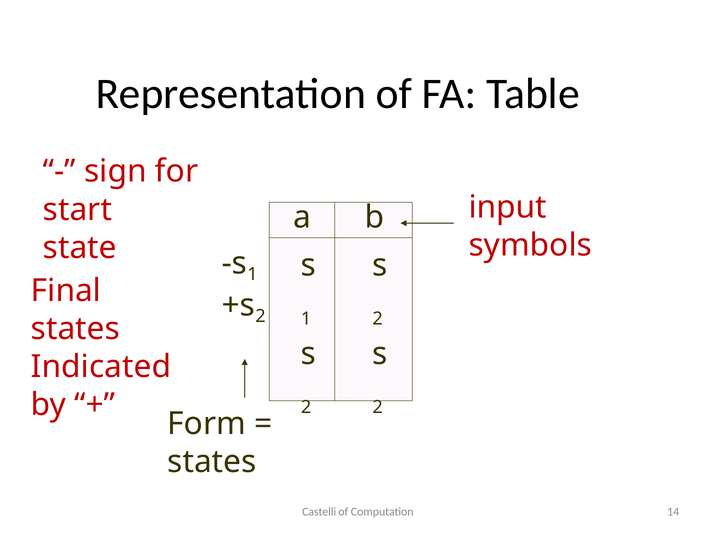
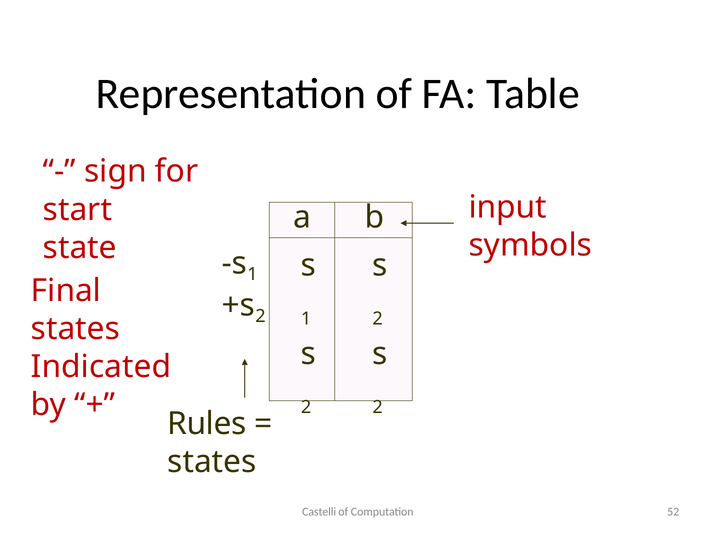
Form: Form -> Rules
14: 14 -> 52
